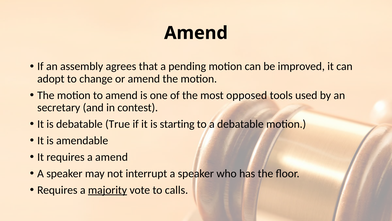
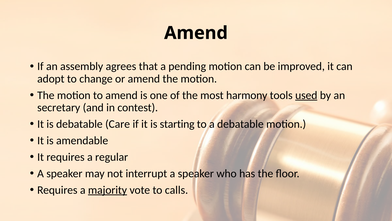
opposed: opposed -> harmony
used underline: none -> present
True: True -> Care
a amend: amend -> regular
